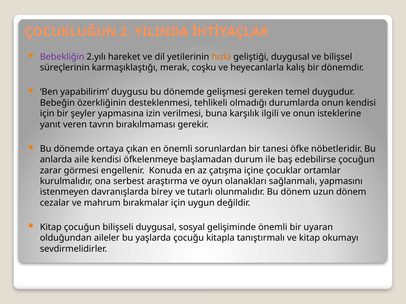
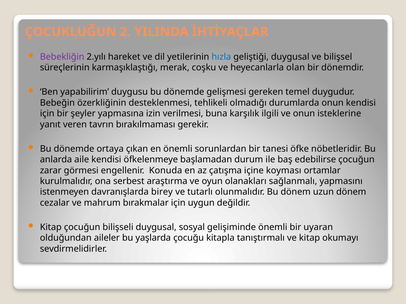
hızla colour: orange -> blue
kalış: kalış -> olan
çocuklar: çocuklar -> koyması
